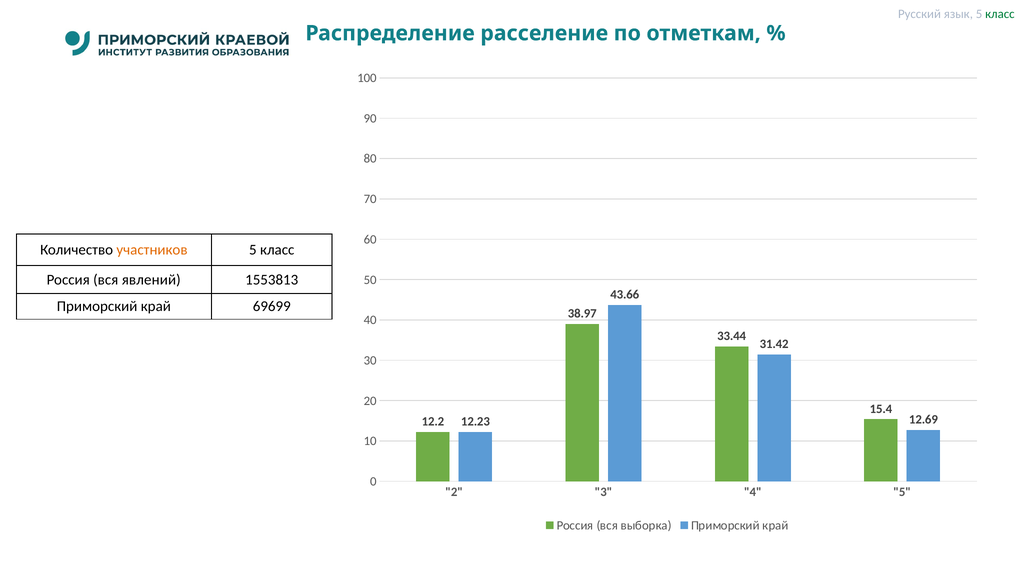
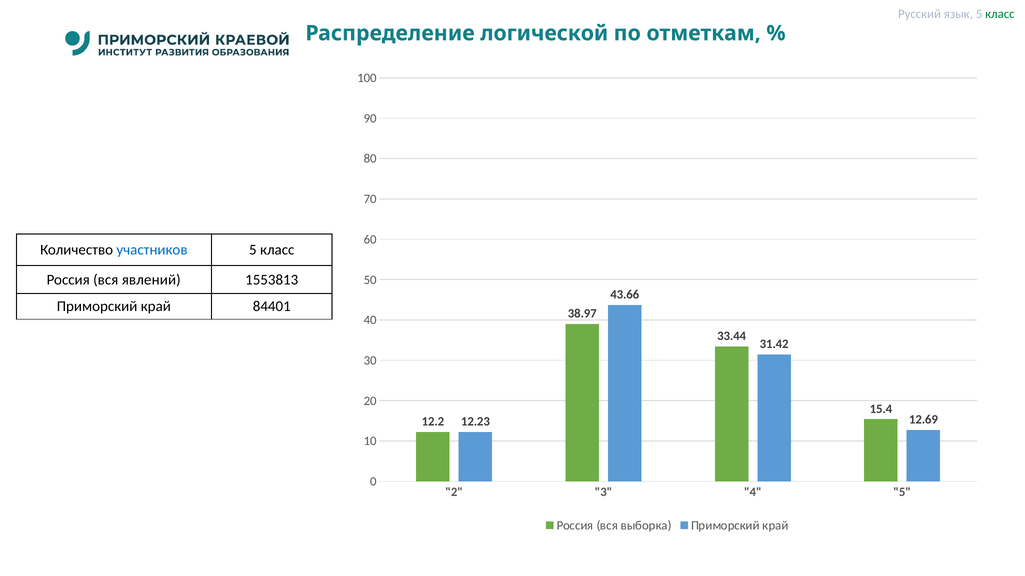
расселение: расселение -> логической
участников colour: orange -> blue
69699: 69699 -> 84401
